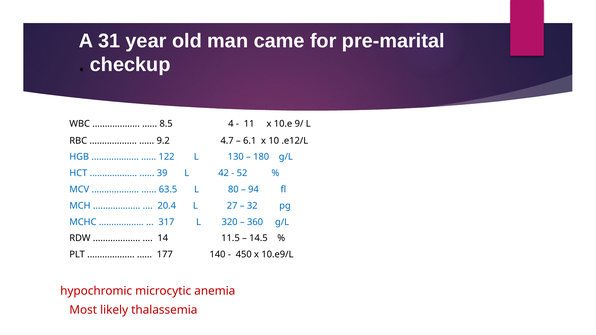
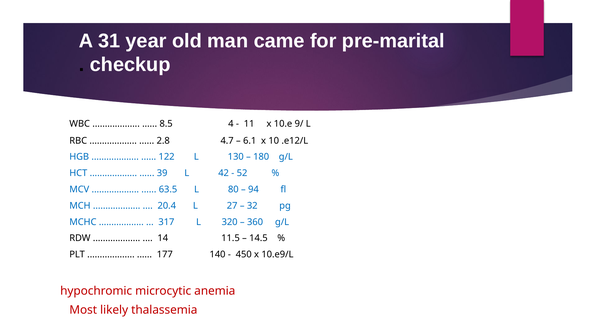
9.2: 9.2 -> 2.8
